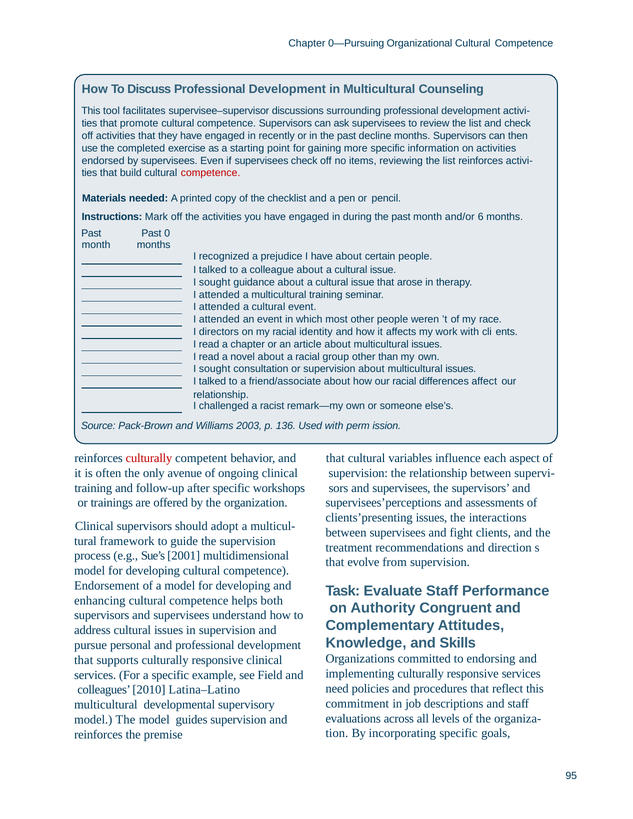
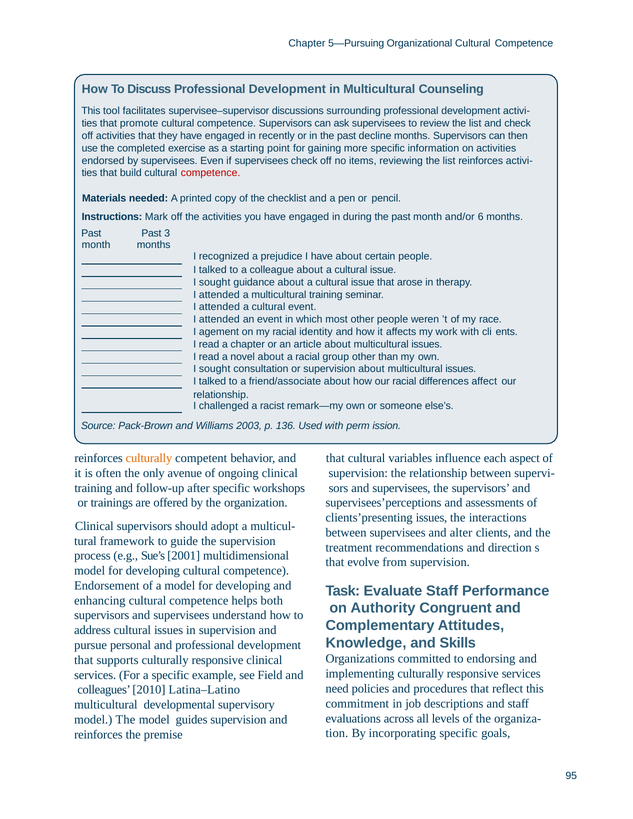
0—Pursuing: 0—Pursuing -> 5—Pursuing
0: 0 -> 3
directors: directors -> agement
culturally at (149, 458) colour: red -> orange
fight: fight -> alter
